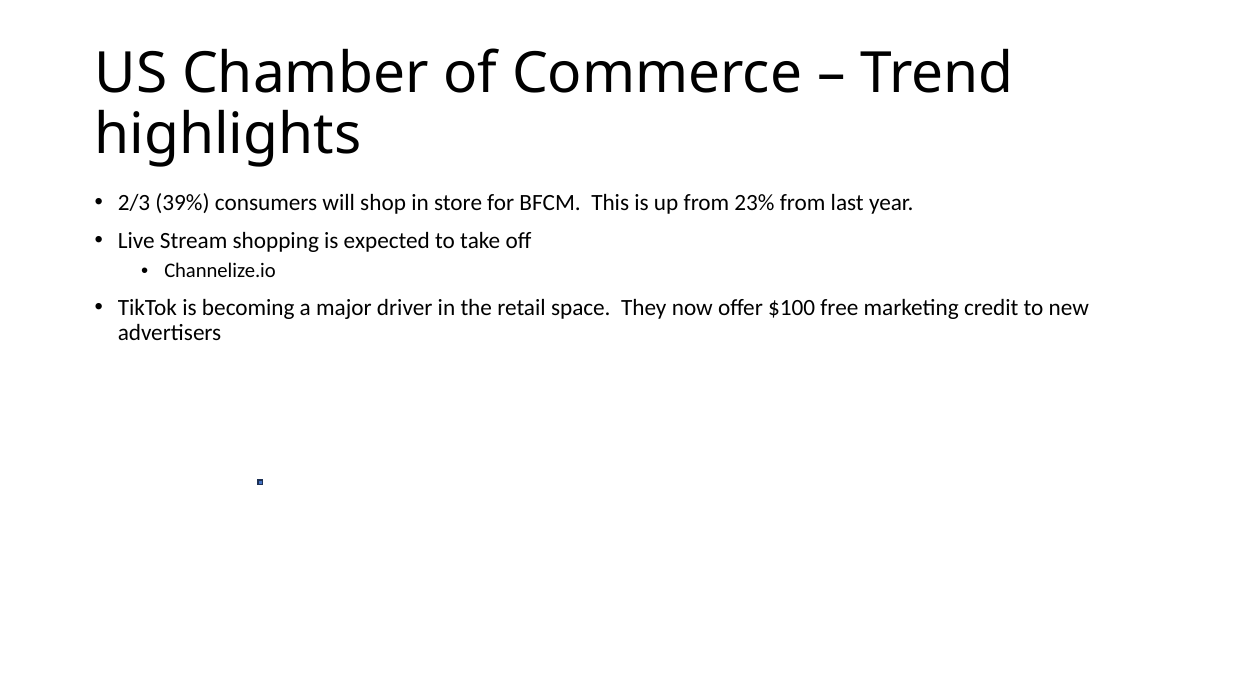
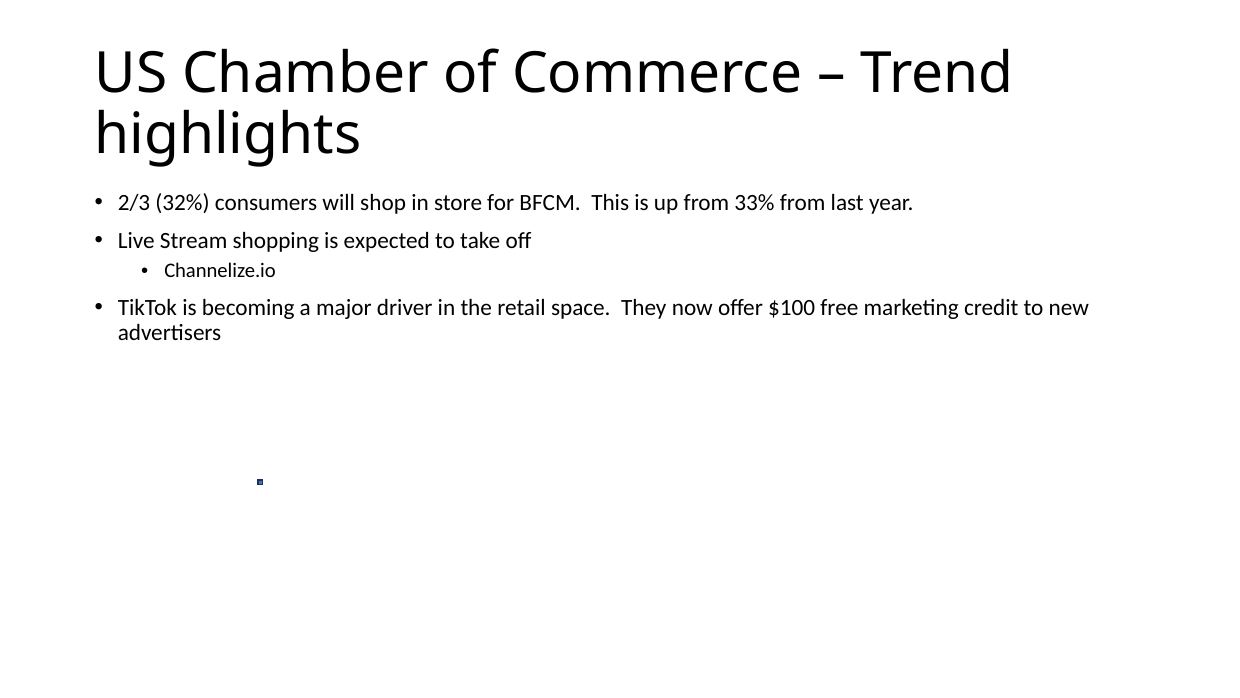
39%: 39% -> 32%
23%: 23% -> 33%
